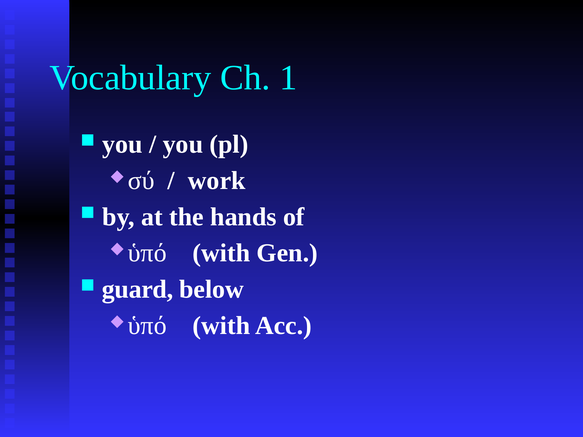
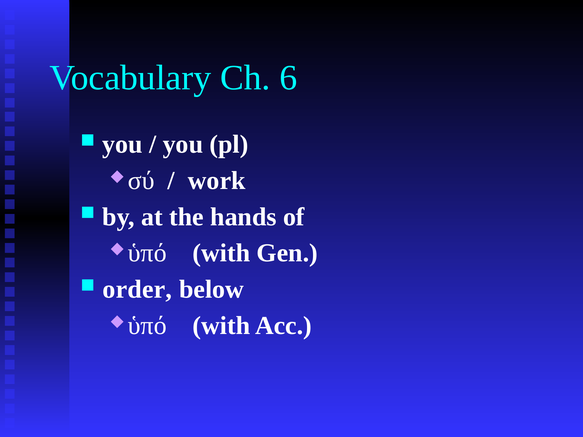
1: 1 -> 6
guard: guard -> order
